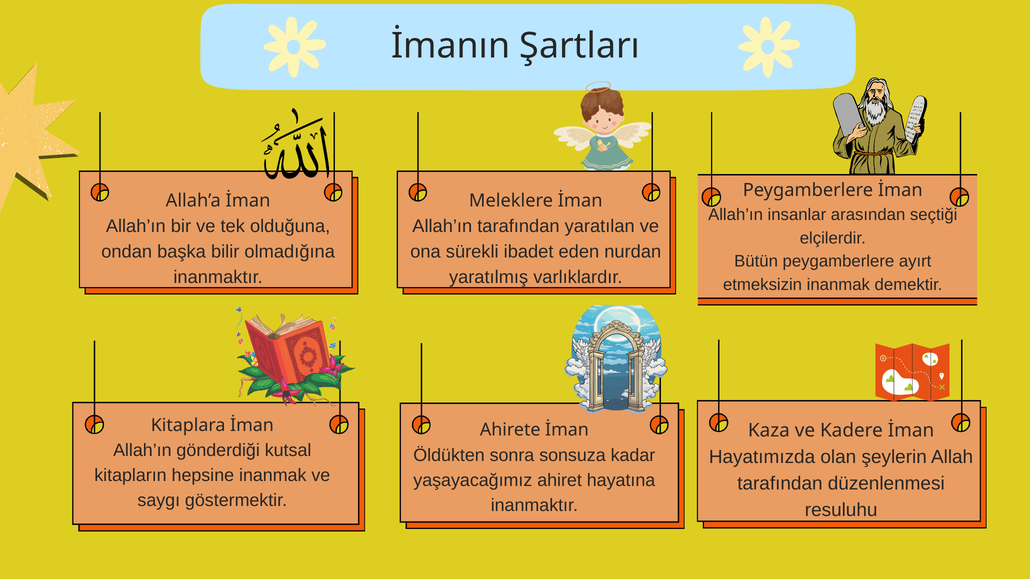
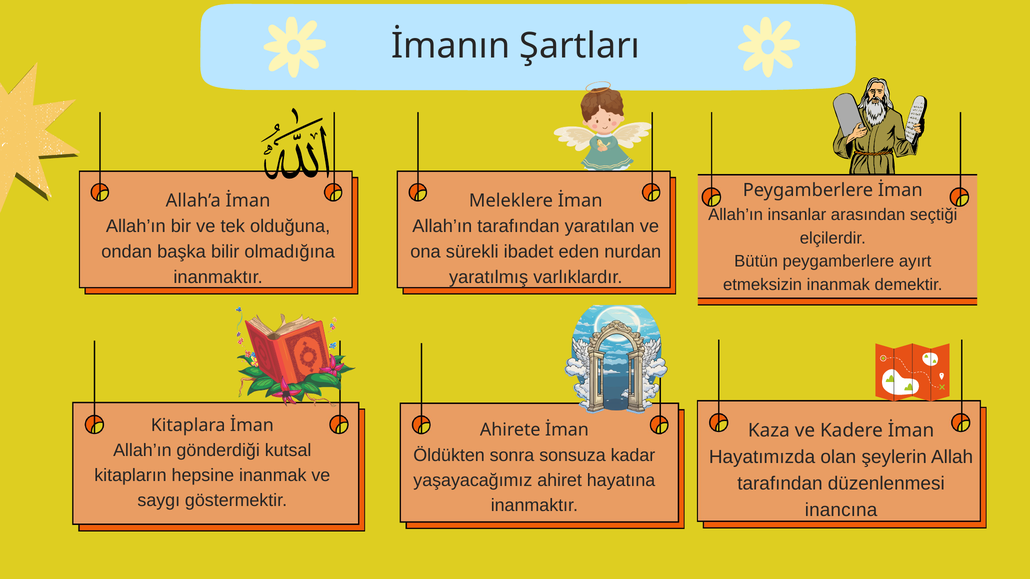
resuluhu: resuluhu -> inancına
